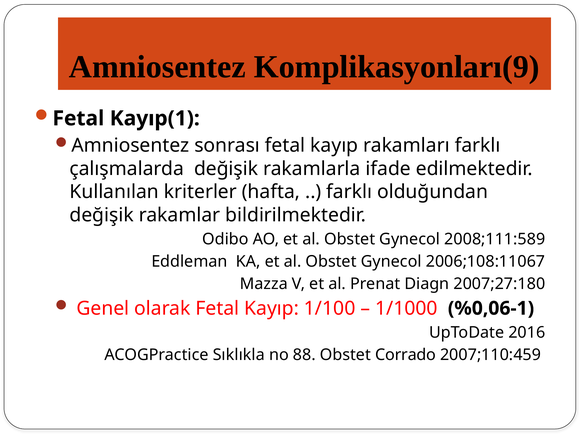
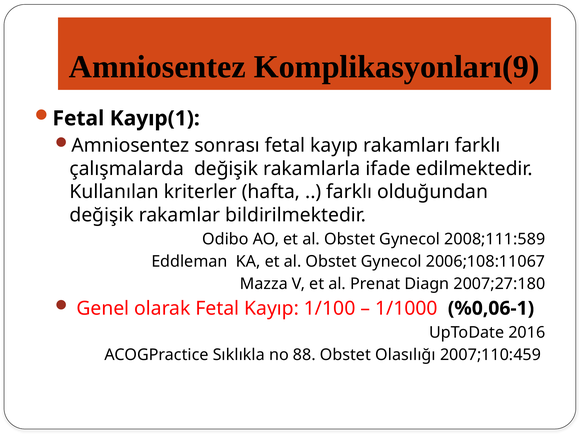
Corrado: Corrado -> Olasılığı
